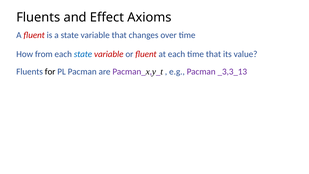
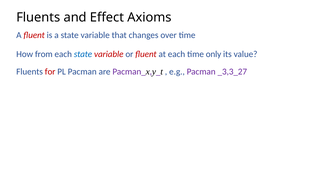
time that: that -> only
for colour: black -> red
_3,3_13: _3,3_13 -> _3,3_27
